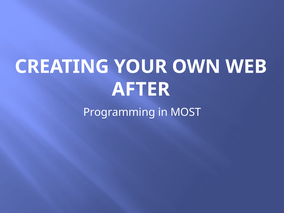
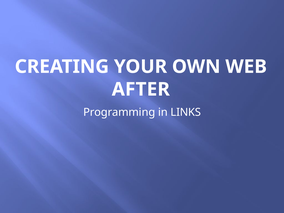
MOST: MOST -> LINKS
